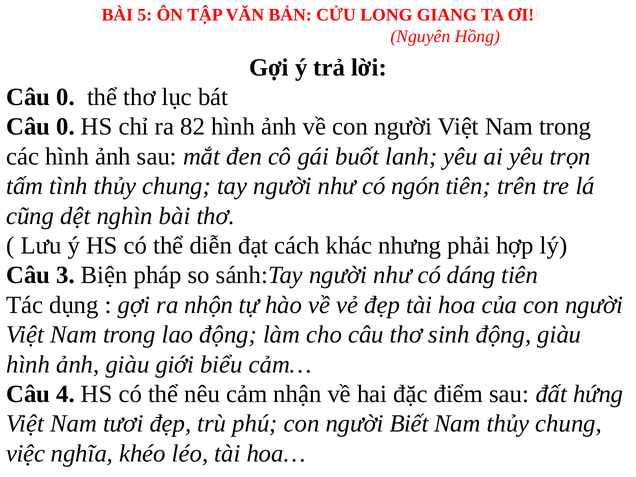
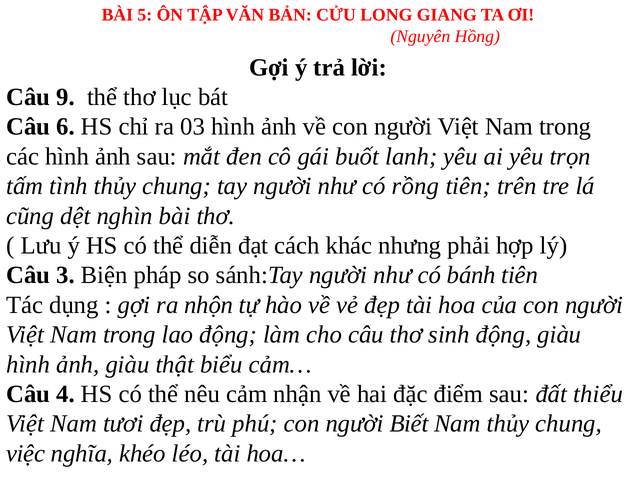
0 at (66, 97): 0 -> 9
0 at (66, 127): 0 -> 6
82: 82 -> 03
ngón: ngón -> rồng
dáng: dáng -> bánh
giới: giới -> thật
hứng: hứng -> thiểu
